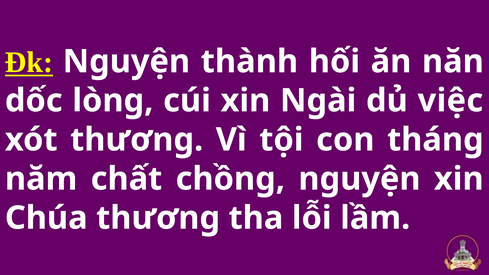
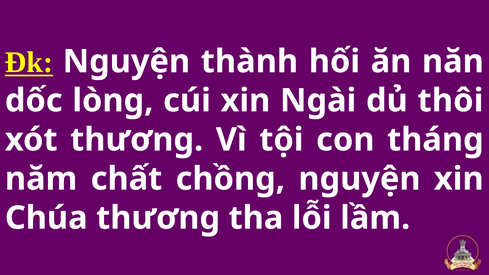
việc: việc -> thôi
